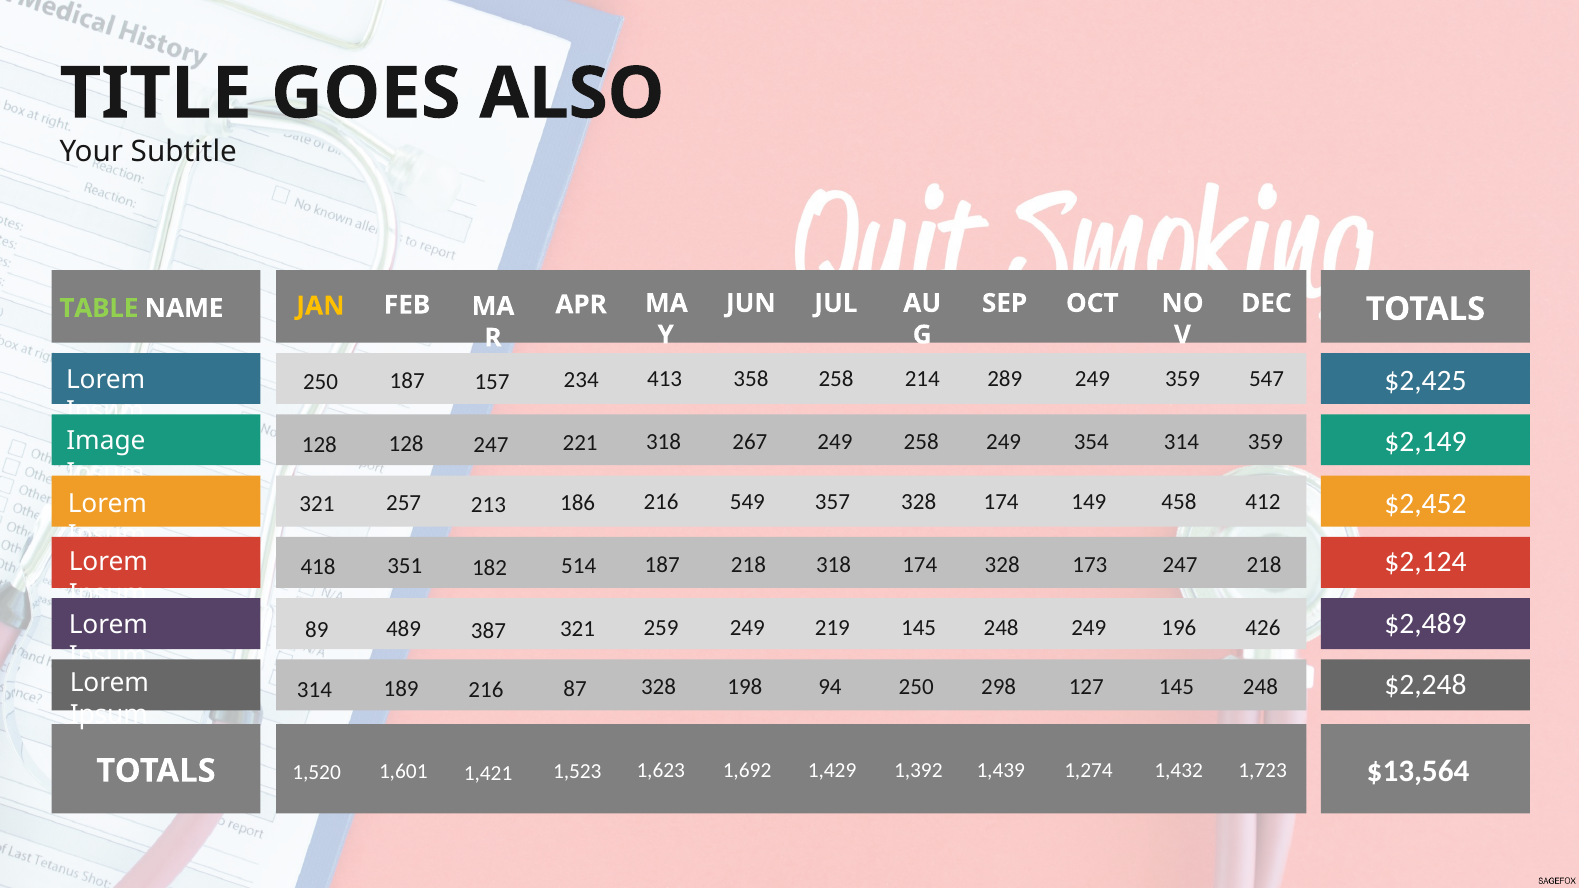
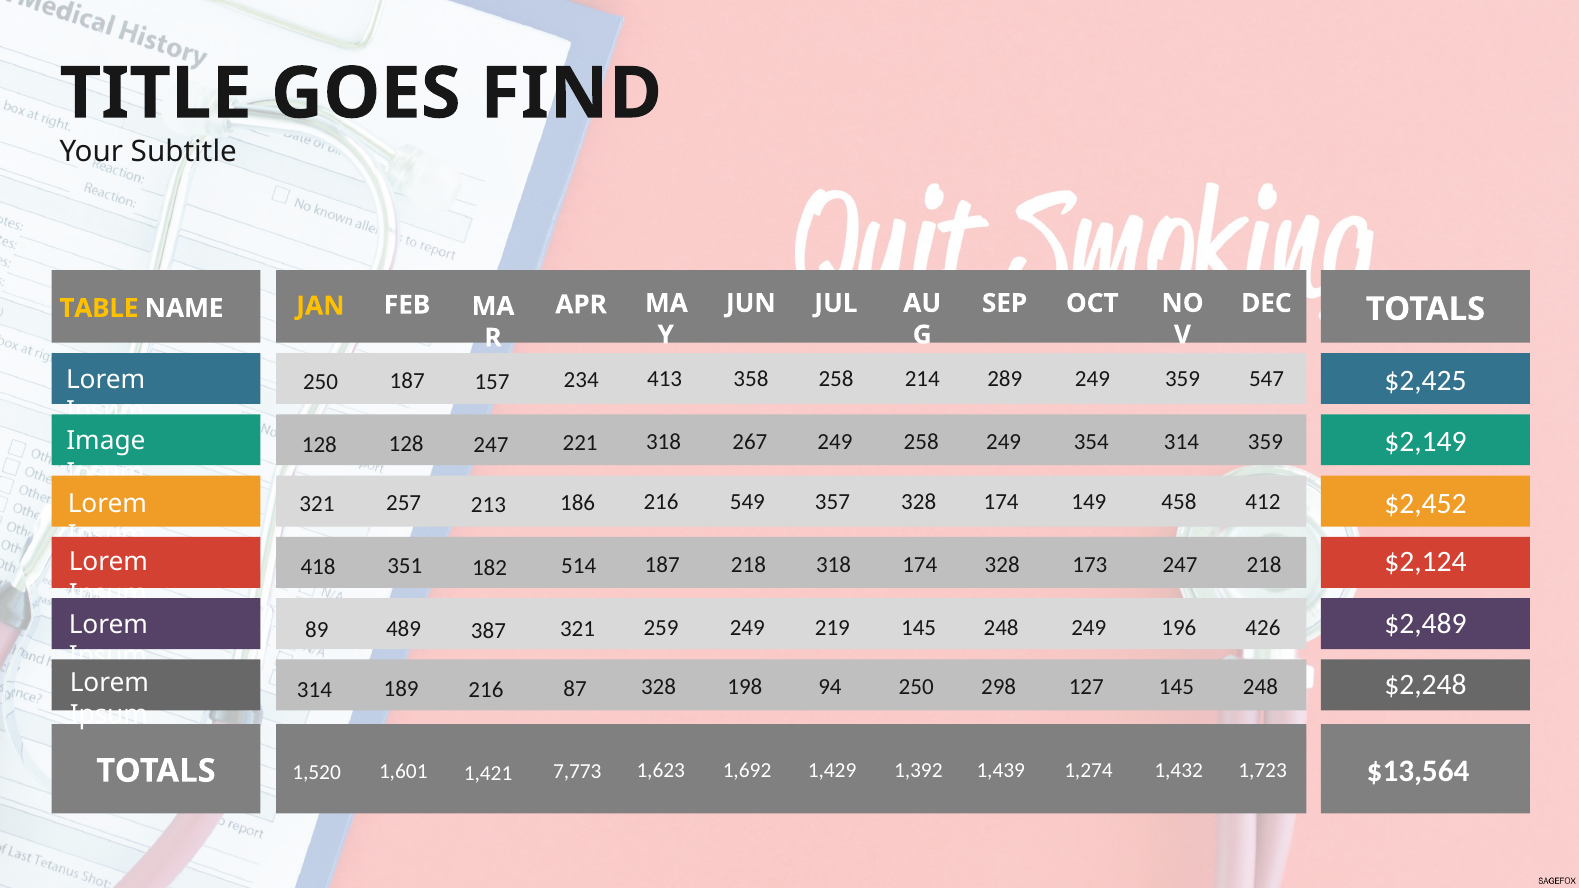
ALSO: ALSO -> FIND
TABLE colour: light green -> yellow
1,523: 1,523 -> 7,773
